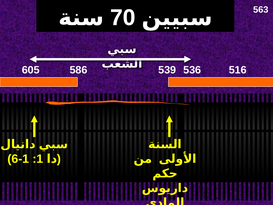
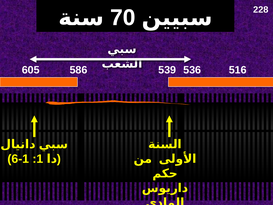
563: 563 -> 228
